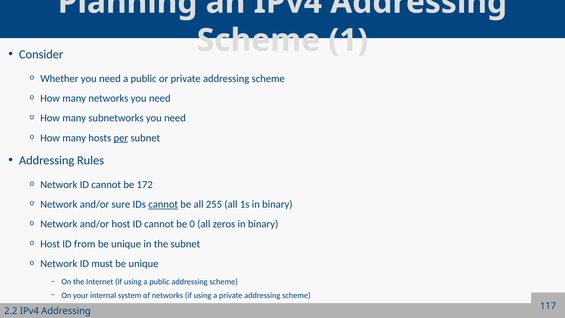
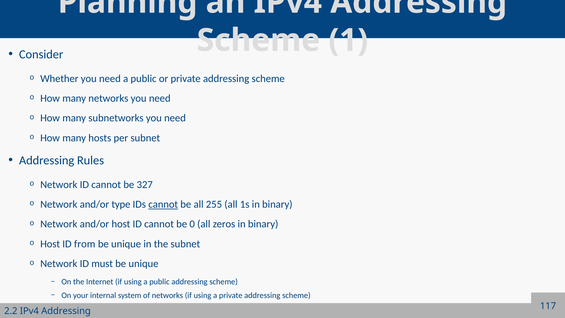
per underline: present -> none
172: 172 -> 327
sure: sure -> type
